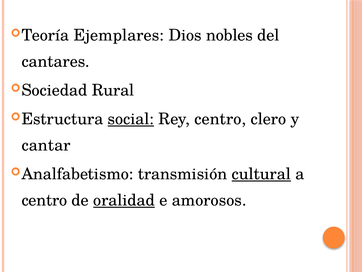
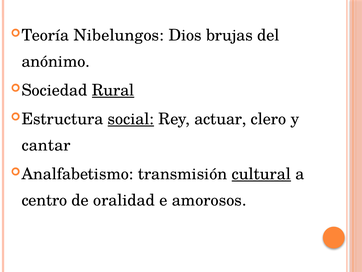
Ejemplares: Ejemplares -> Nibelungos
nobles: nobles -> brujas
cantares: cantares -> anónimo
Rural underline: none -> present
Rey centro: centro -> actuar
oralidad underline: present -> none
